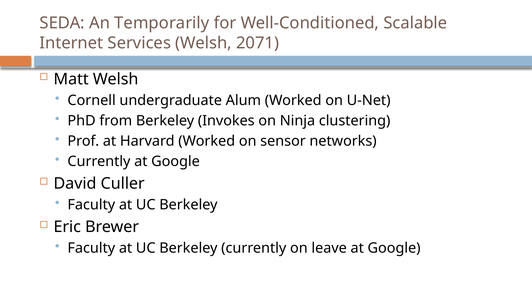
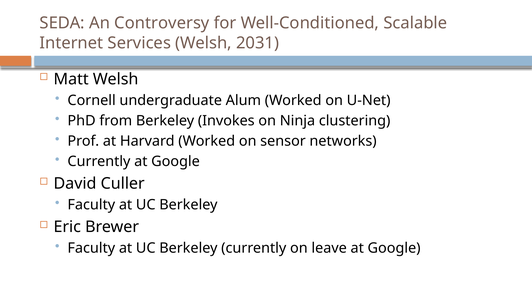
Temporarily: Temporarily -> Controversy
2071: 2071 -> 2031
